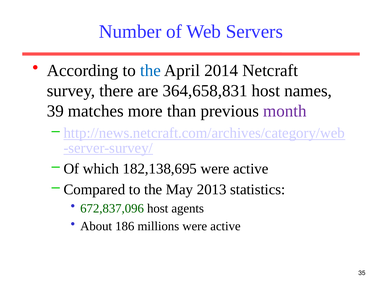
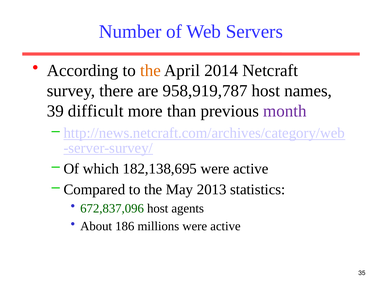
the at (150, 71) colour: blue -> orange
364,658,831: 364,658,831 -> 958,919,787
matches: matches -> difficult
